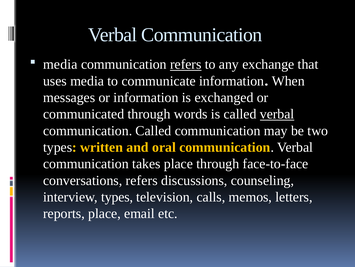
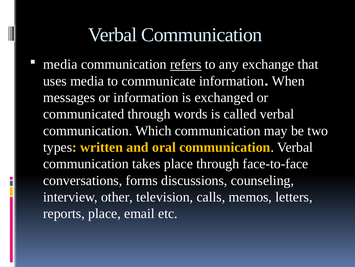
verbal at (277, 114) underline: present -> none
communication Called: Called -> Which
conversations refers: refers -> forms
interview types: types -> other
